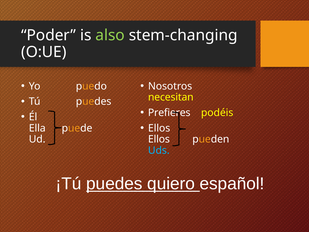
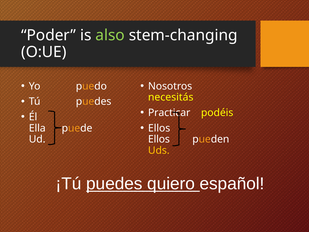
necesitan: necesitan -> necesitás
Prefieres: Prefieres -> Practicar
Uds colour: light blue -> yellow
